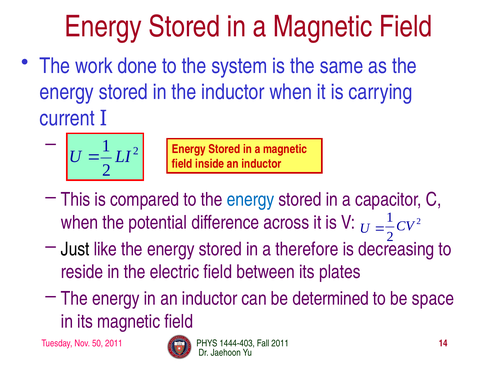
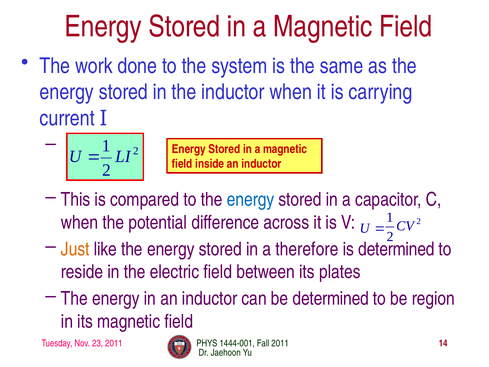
Just colour: black -> orange
is decreasing: decreasing -> determined
space: space -> region
50: 50 -> 23
1444-403: 1444-403 -> 1444-001
